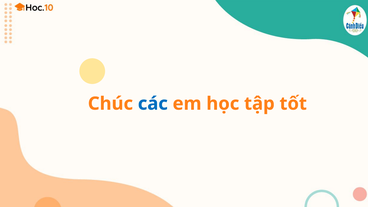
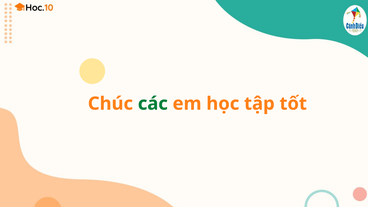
các colour: blue -> green
